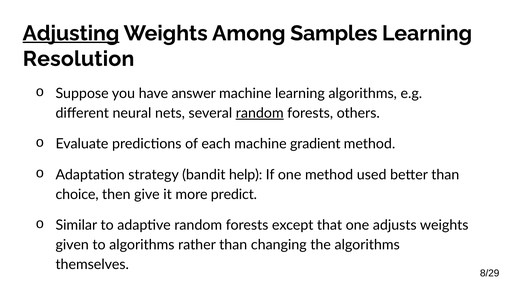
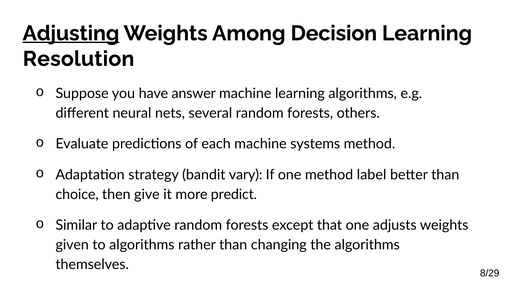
Samples: Samples -> Decision
random at (260, 113) underline: present -> none
gradient: gradient -> systems
help: help -> vary
used: used -> label
